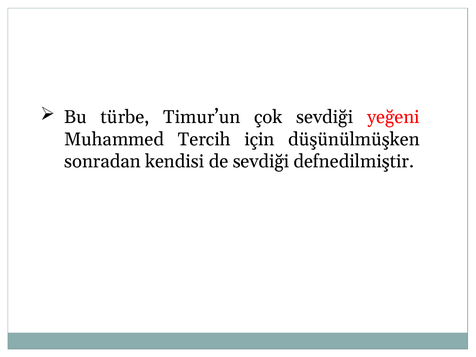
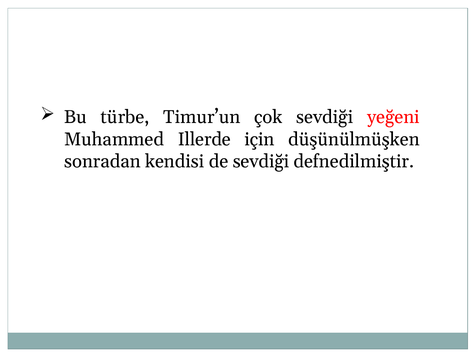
Tercih: Tercih -> Illerde
